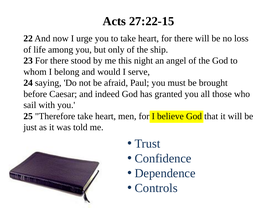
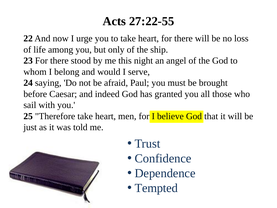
27:22-15: 27:22-15 -> 27:22-55
Controls: Controls -> Tempted
